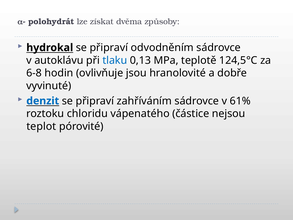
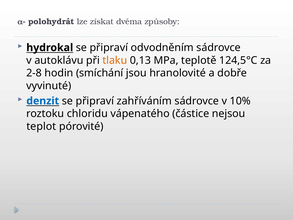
tlaku colour: blue -> orange
6-8: 6-8 -> 2-8
ovlivňuje: ovlivňuje -> smíchání
61%: 61% -> 10%
